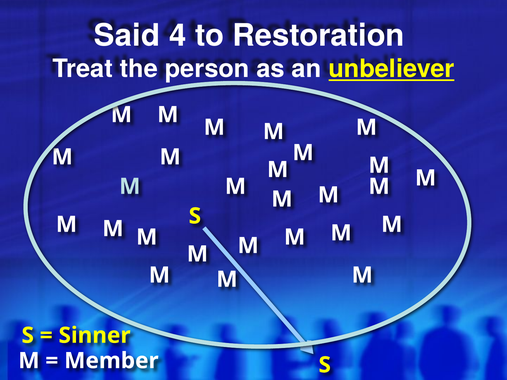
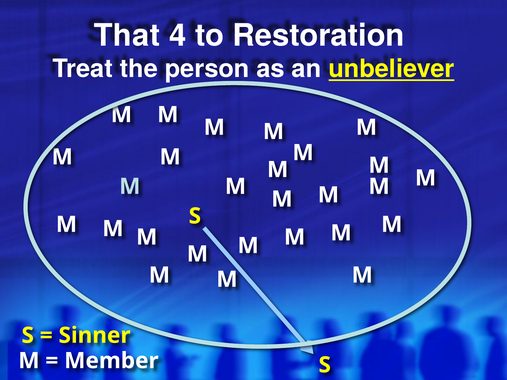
Said: Said -> That
